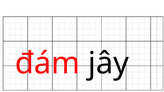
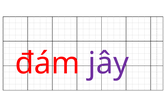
jây colour: black -> purple
